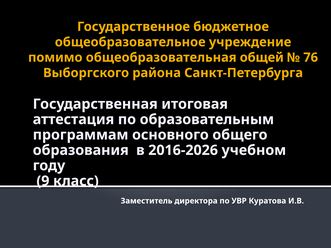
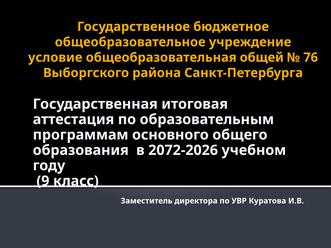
помимо: помимо -> условие
2016-2026: 2016-2026 -> 2072-2026
